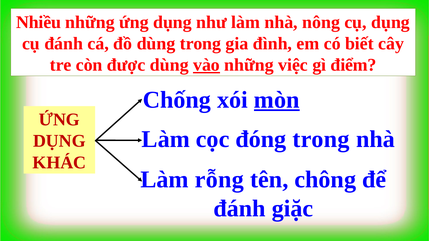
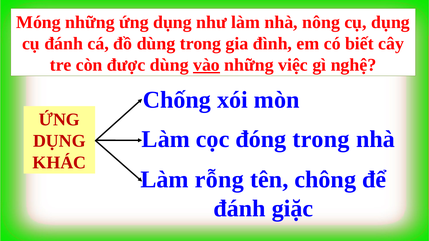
Nhiều: Nhiều -> Móng
điểm: điểm -> nghệ
mòn underline: present -> none
